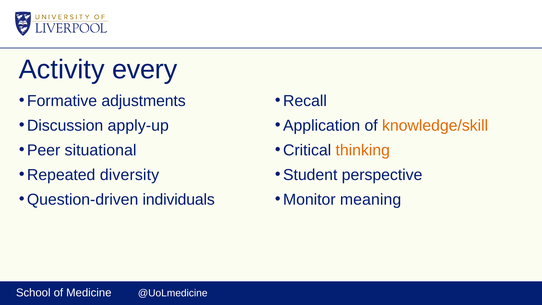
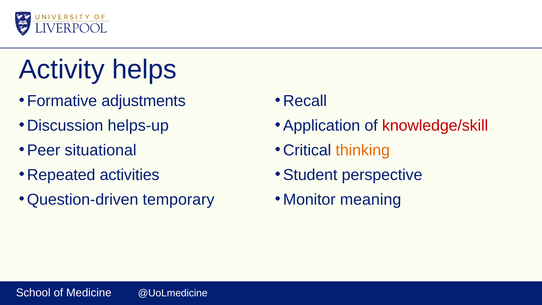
every: every -> helps
apply-up: apply-up -> helps-up
knowledge/skill colour: orange -> red
diversity: diversity -> activities
individuals: individuals -> temporary
